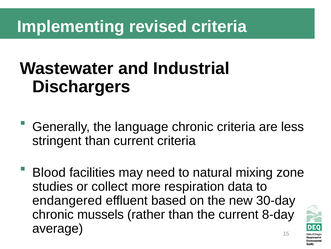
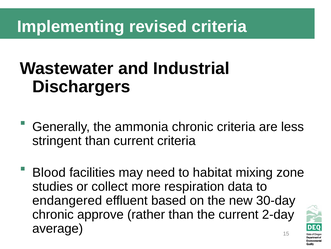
language: language -> ammonia
natural: natural -> habitat
mussels: mussels -> approve
8-day: 8-day -> 2-day
